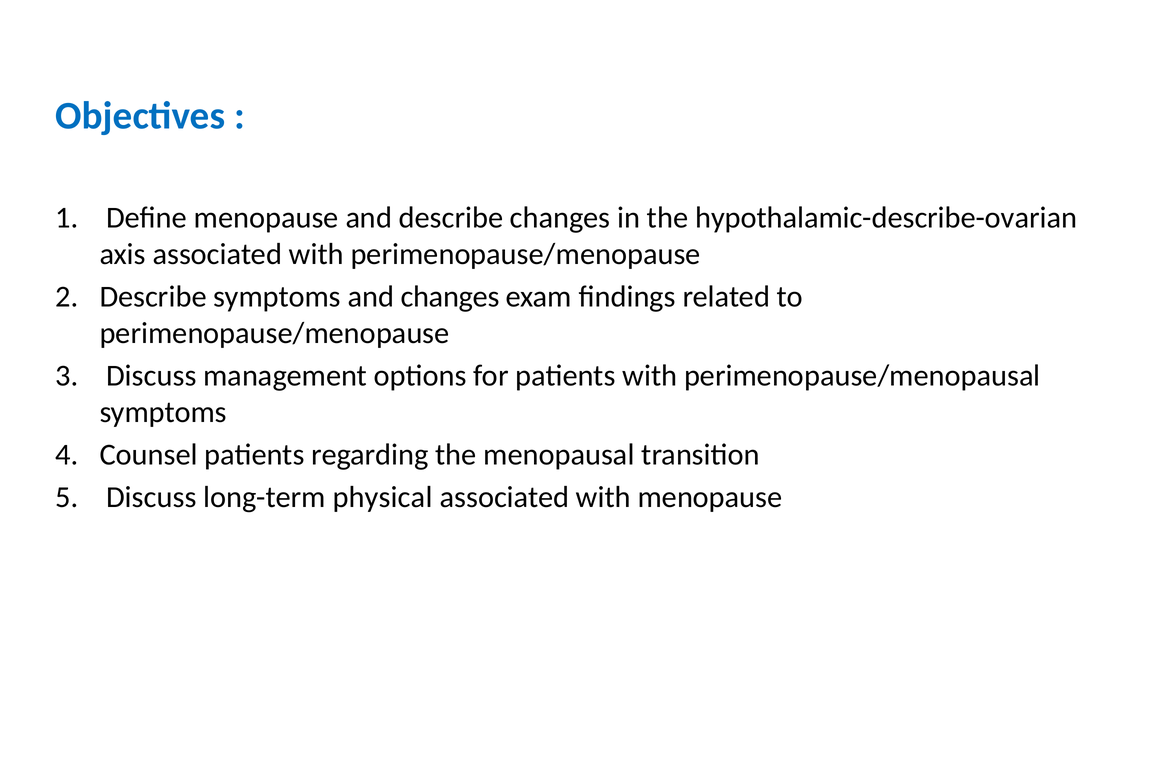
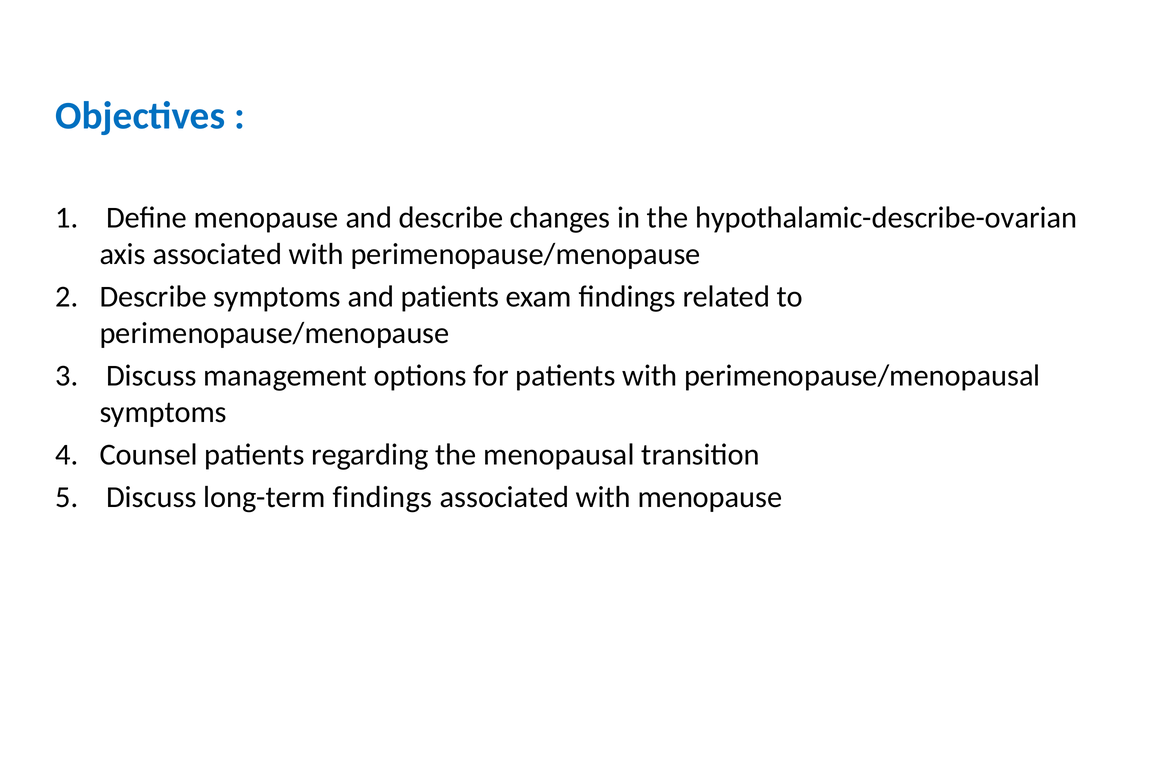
and changes: changes -> patients
long-term physical: physical -> findings
